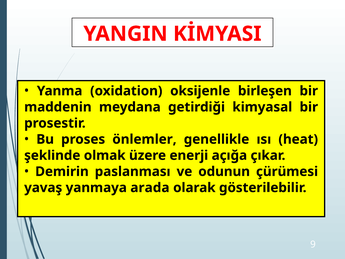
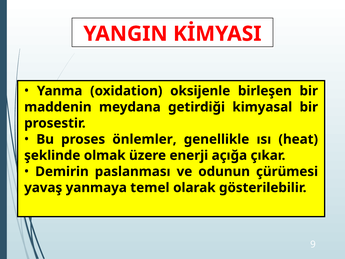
arada: arada -> temel
